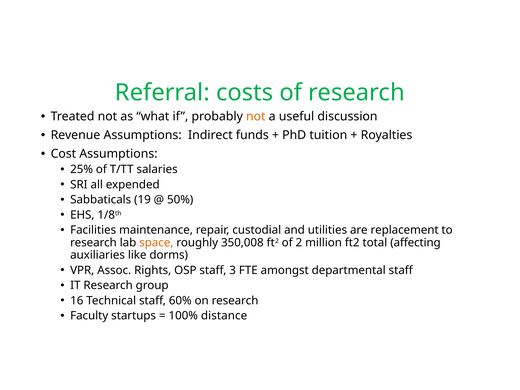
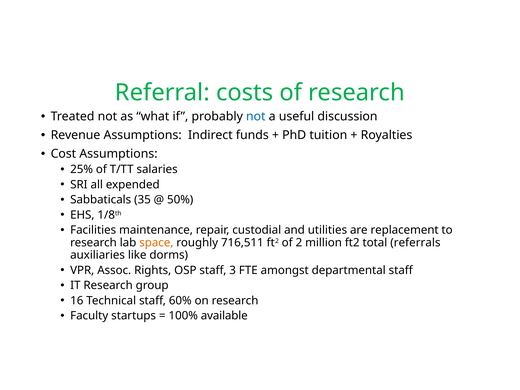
not at (256, 117) colour: orange -> blue
19: 19 -> 35
350,008: 350,008 -> 716,511
affecting: affecting -> referrals
distance: distance -> available
